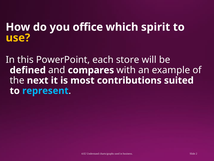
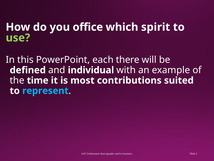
use colour: yellow -> light green
store: store -> there
compares: compares -> individual
next: next -> time
